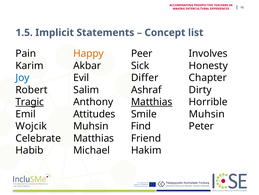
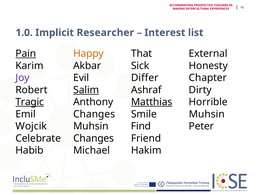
1.5: 1.5 -> 1.0
Statements: Statements -> Researcher
Concept: Concept -> Interest
Pain underline: none -> present
Peer: Peer -> That
Involves: Involves -> External
Joy colour: blue -> purple
Salim underline: none -> present
Attitudes at (94, 114): Attitudes -> Changes
Matthias at (94, 138): Matthias -> Changes
